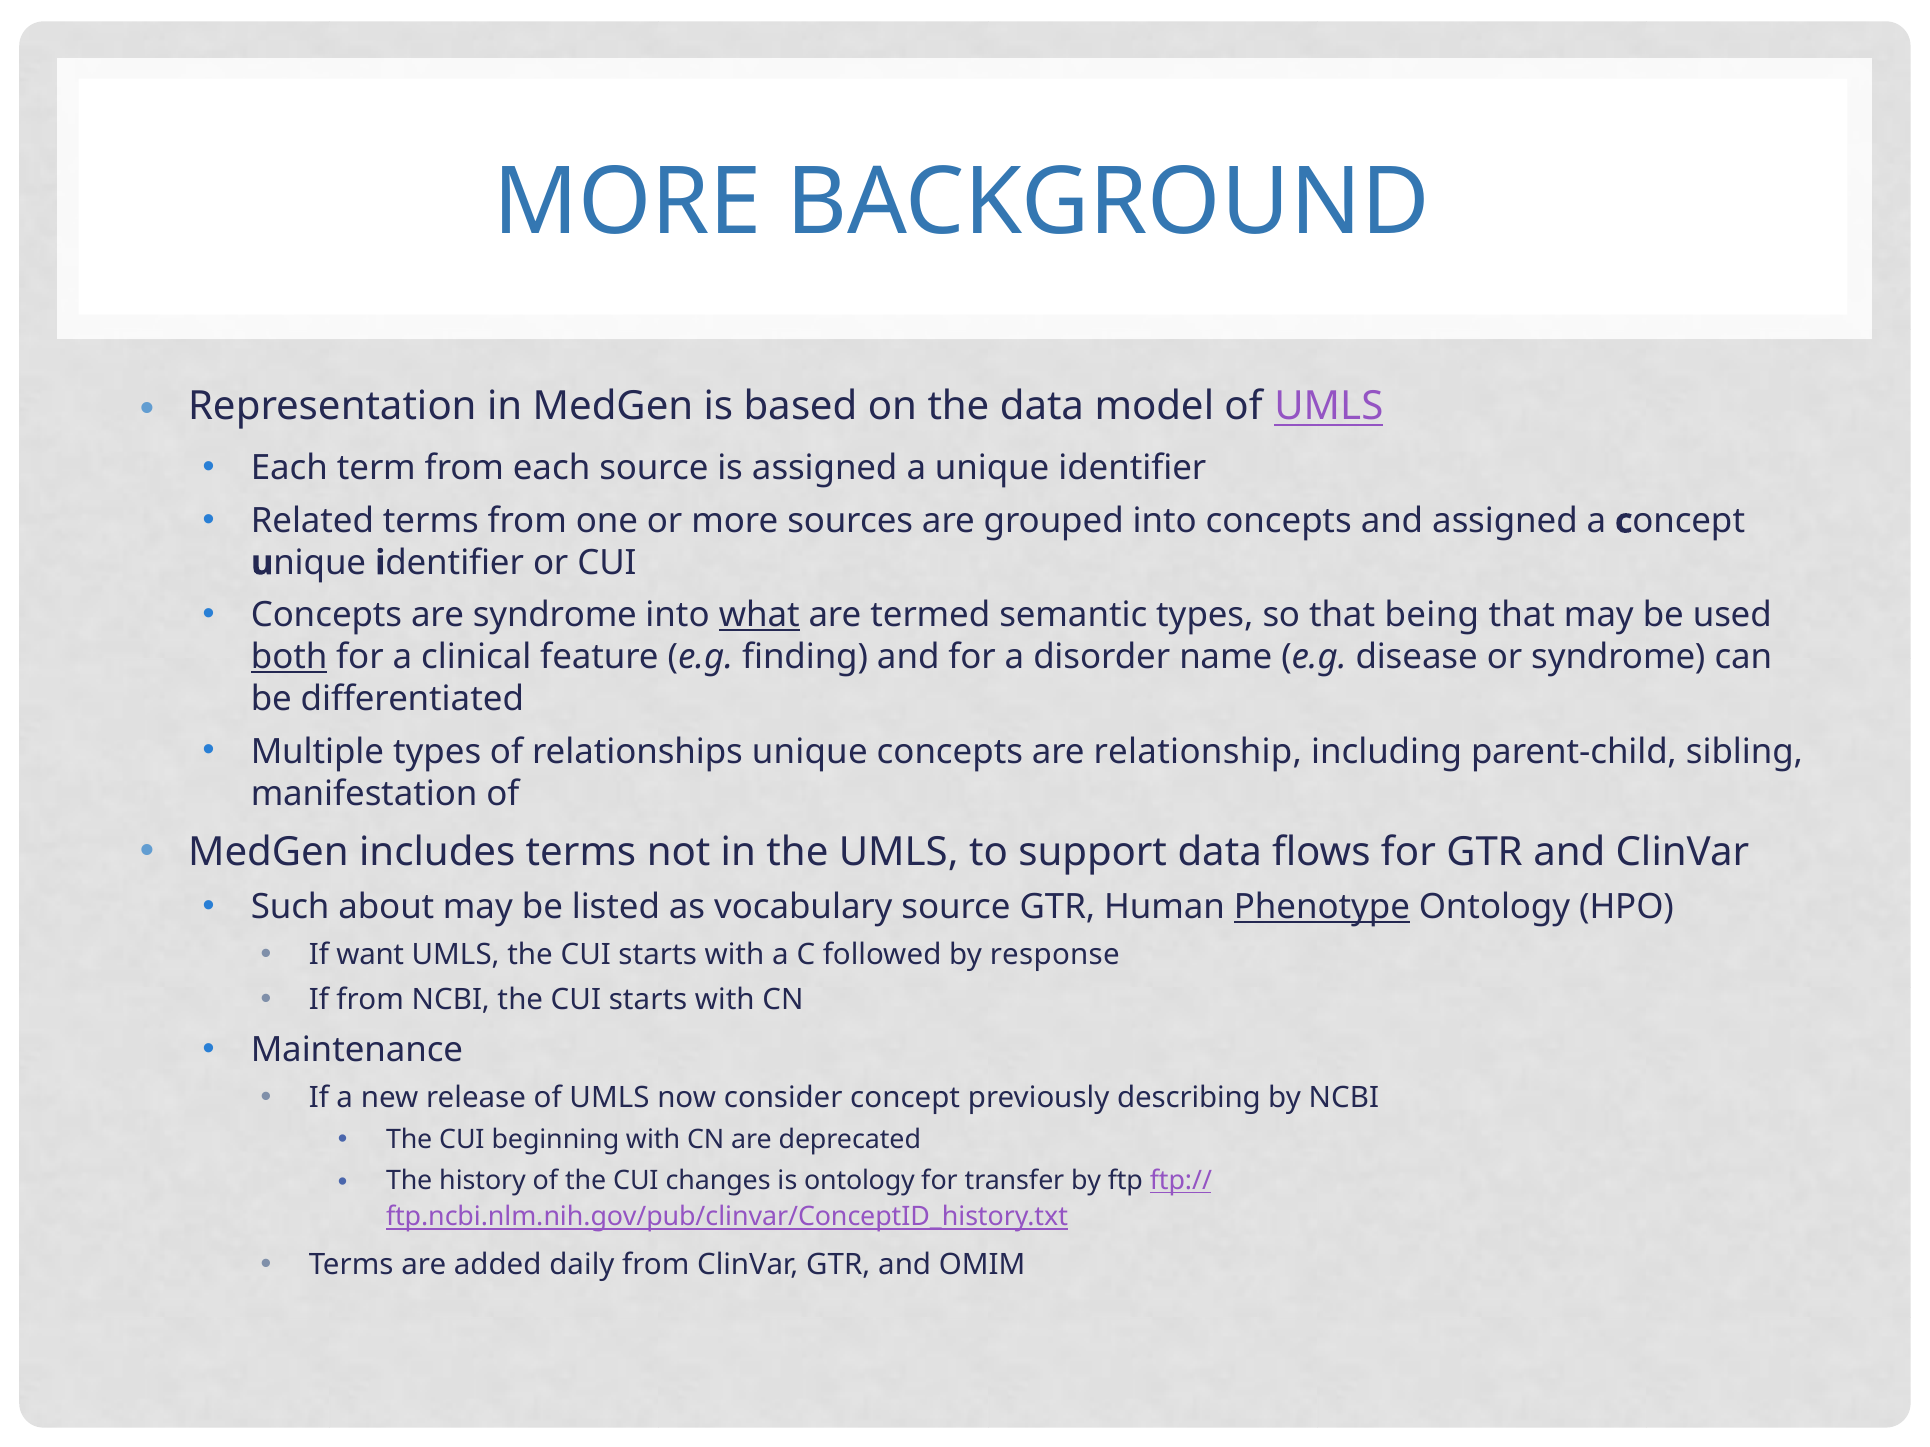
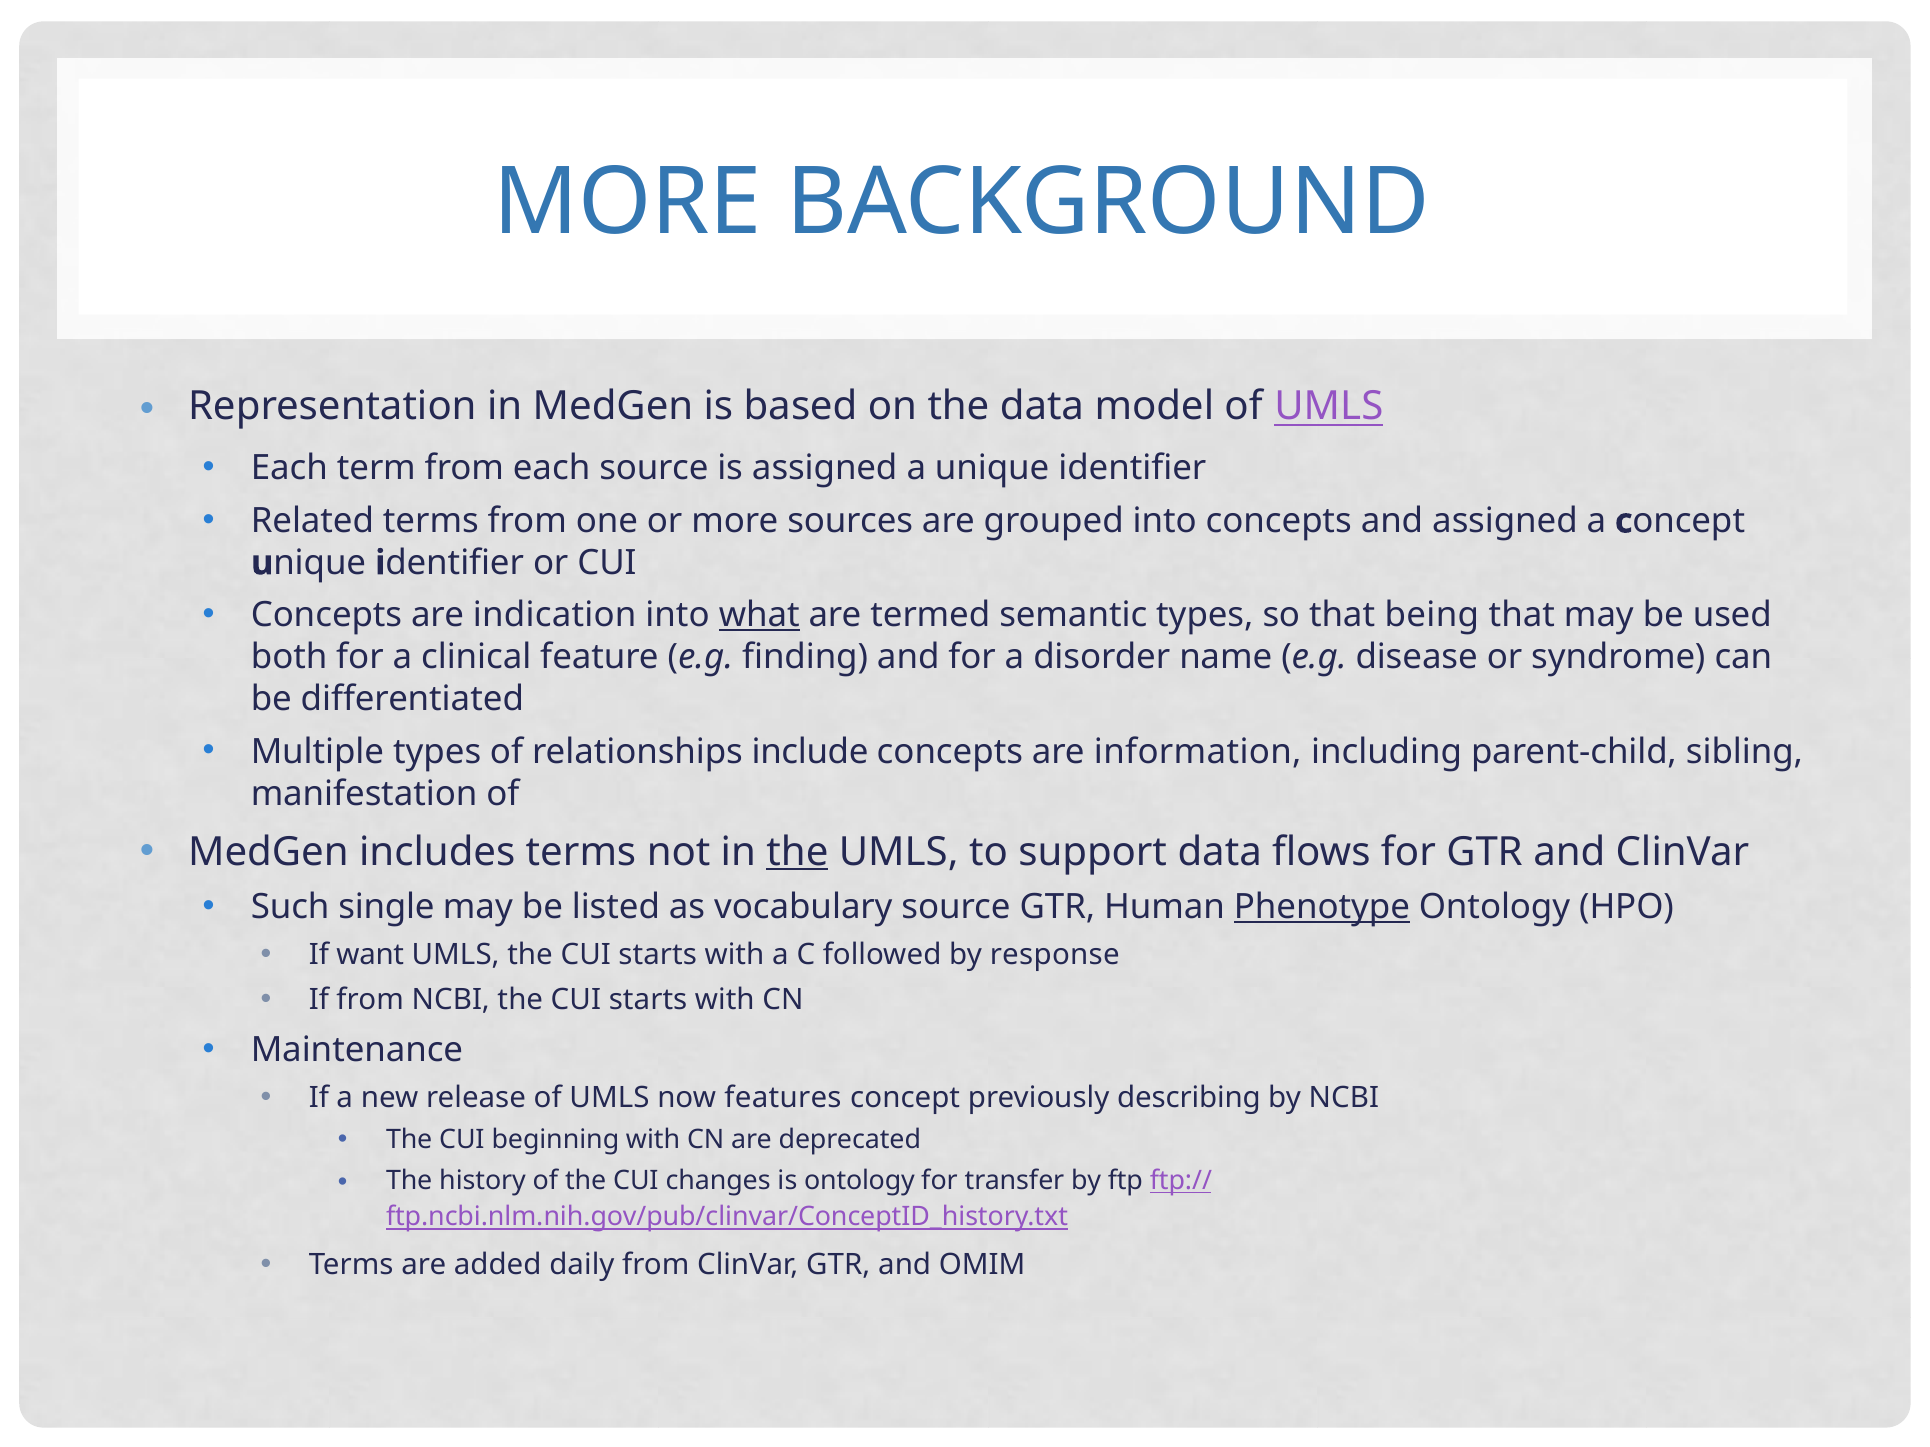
are syndrome: syndrome -> indication
both underline: present -> none
relationships unique: unique -> include
relationship: relationship -> information
the at (797, 852) underline: none -> present
about: about -> single
consider: consider -> features
